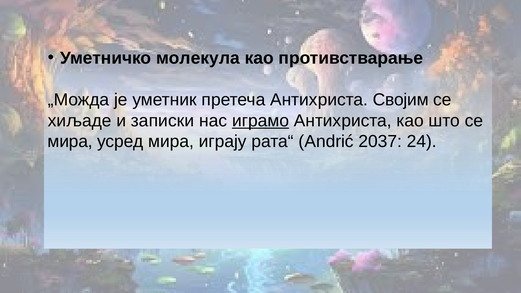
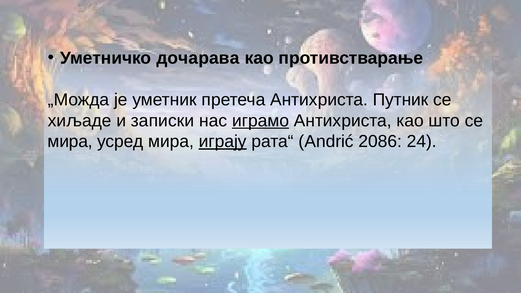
молекула: молекула -> дочарава
Својим: Својим -> Путник
играју underline: none -> present
2037: 2037 -> 2086
